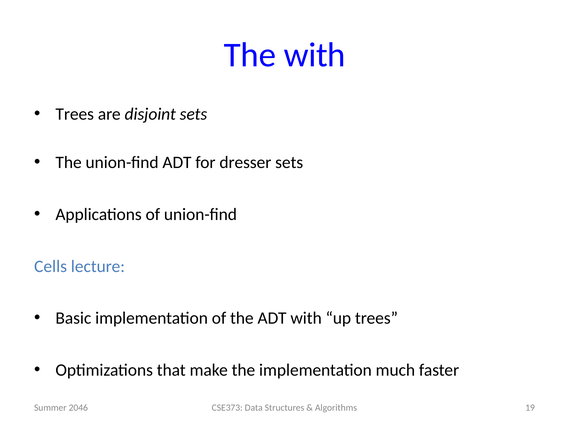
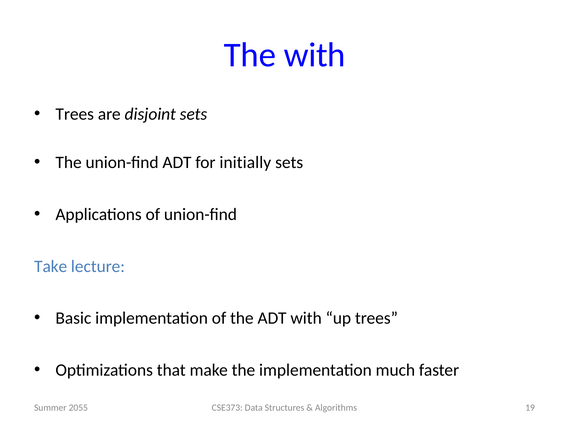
dresser: dresser -> initially
Cells: Cells -> Take
2046: 2046 -> 2055
